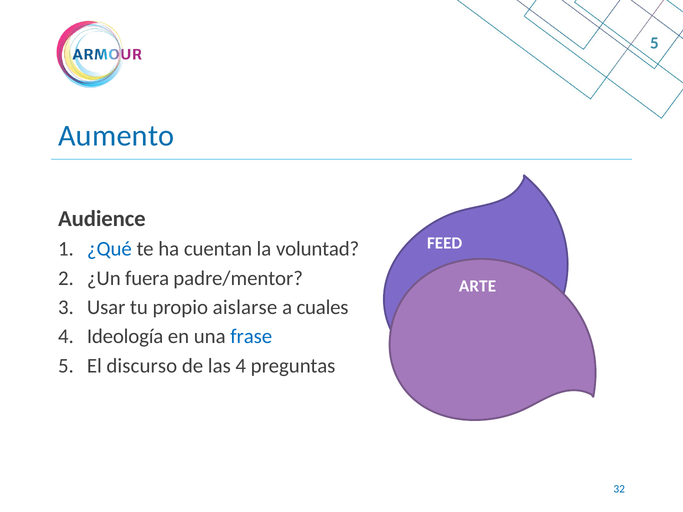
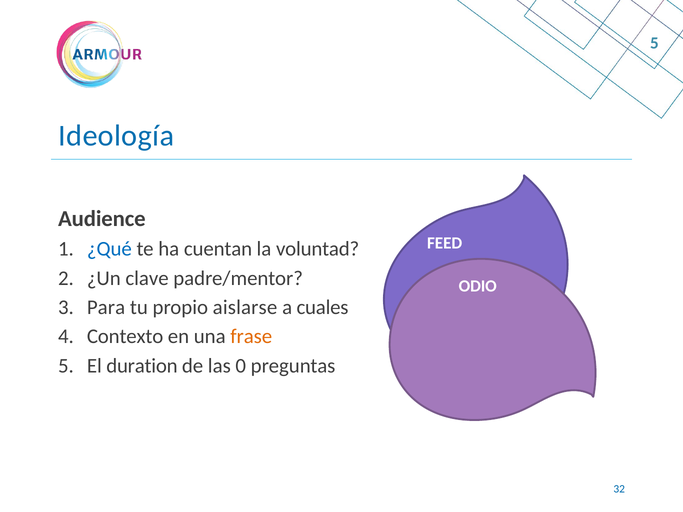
Aumento: Aumento -> Ideología
fuera: fuera -> clave
ARTE: ARTE -> ODIO
Usar: Usar -> Para
Ideología: Ideología -> Contexto
frase colour: blue -> orange
discurso: discurso -> duration
las 4: 4 -> 0
